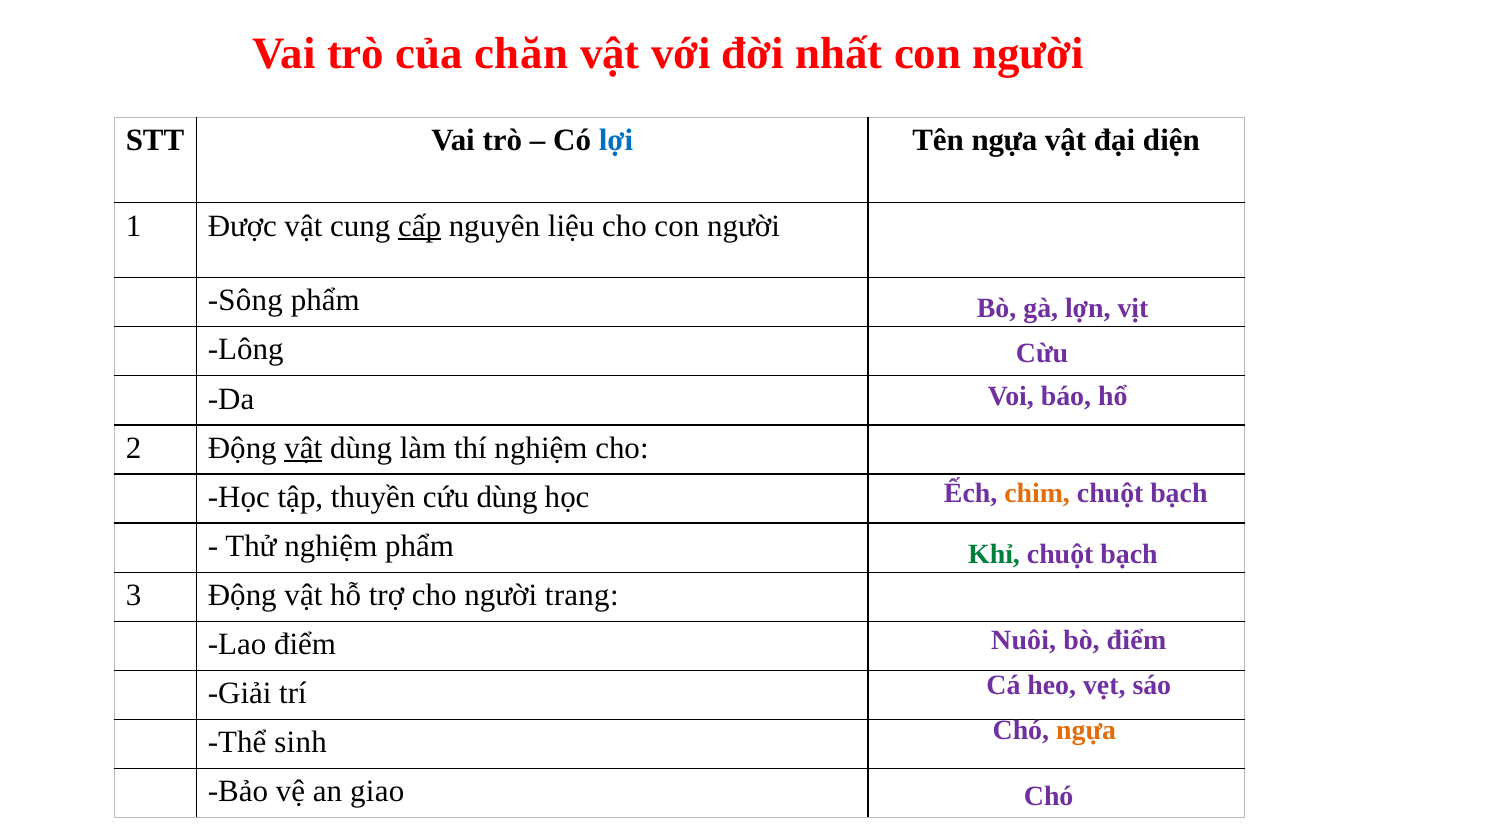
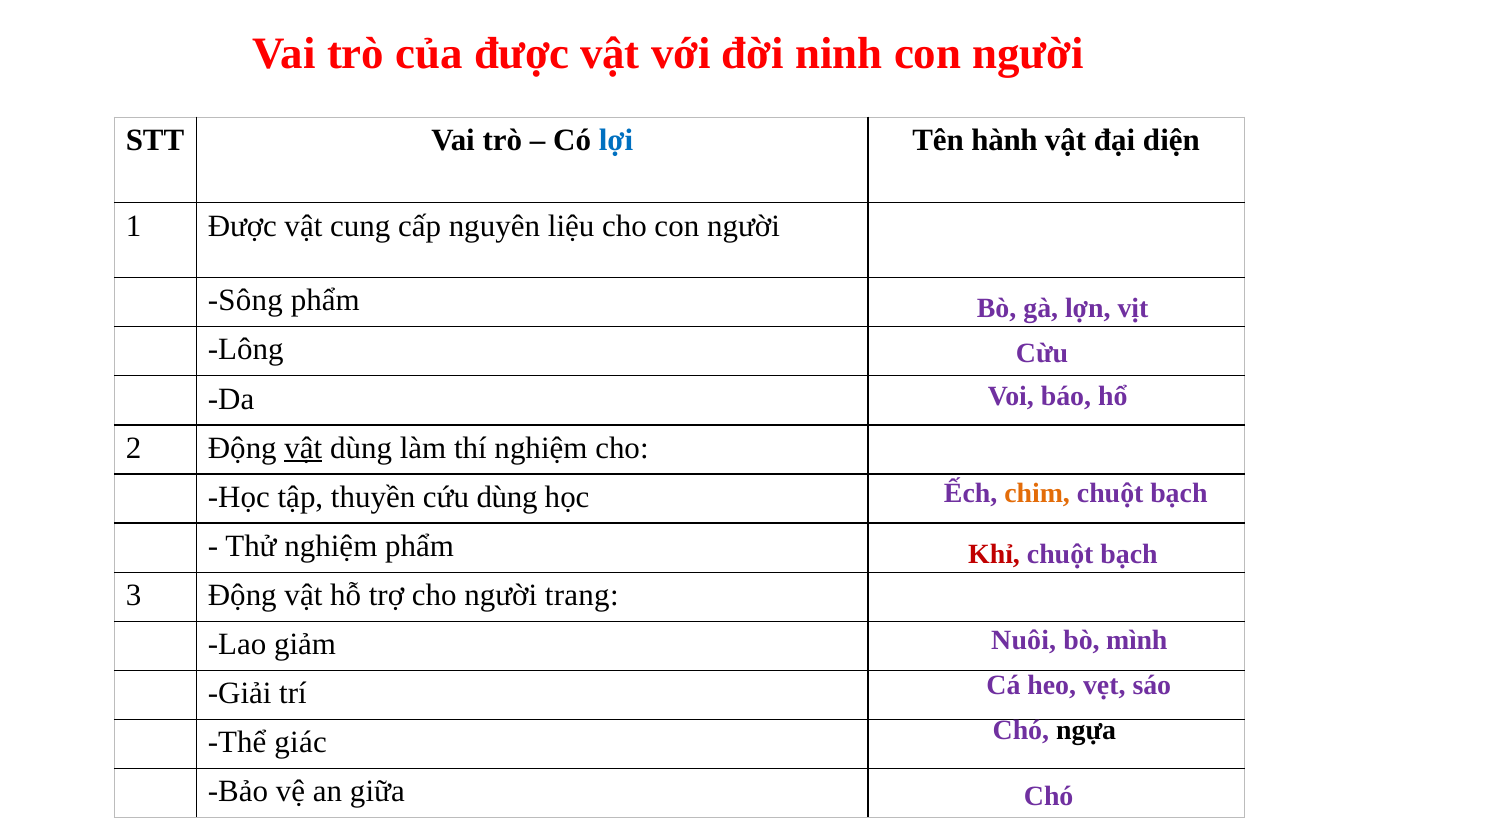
của chăn: chăn -> được
nhất: nhất -> ninh
Tên ngựa: ngựa -> hành
cấp underline: present -> none
Khỉ colour: green -> red
bò điểm: điểm -> mình
Lao điểm: điểm -> giảm
ngựa at (1086, 730) colour: orange -> black
sinh: sinh -> giác
giao: giao -> giữa
